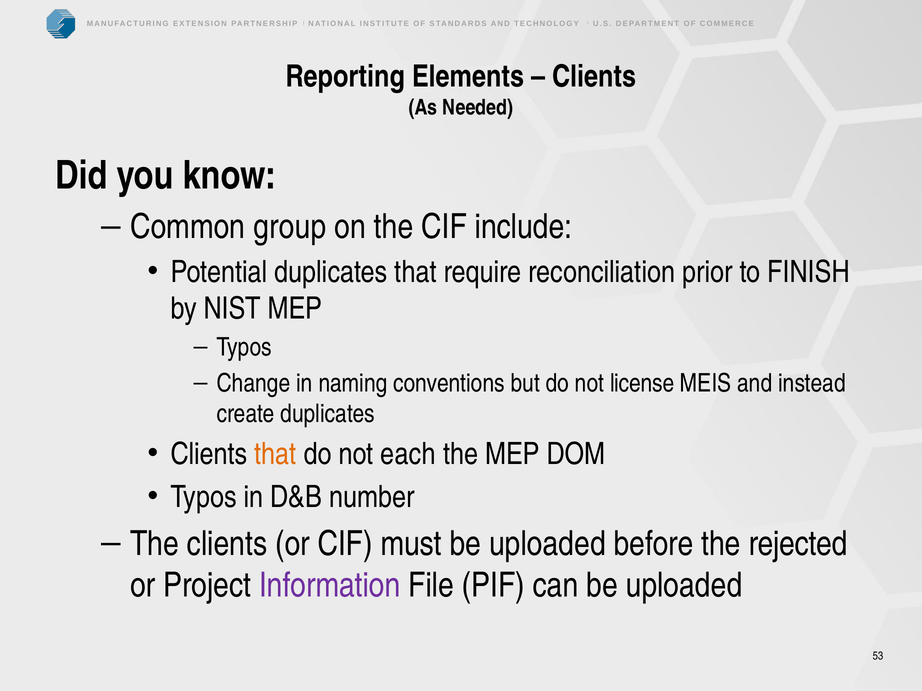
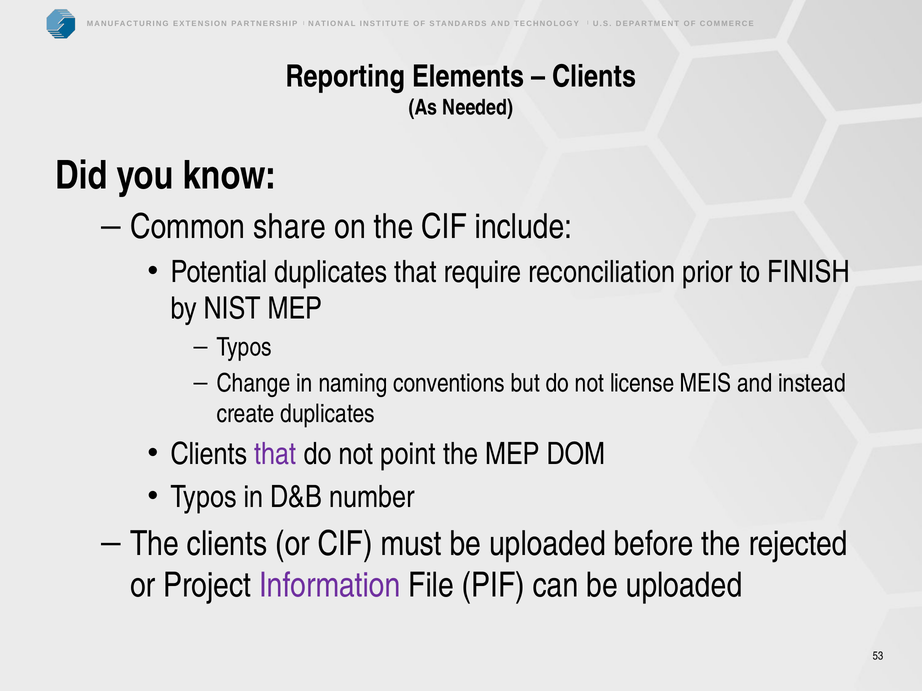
group: group -> share
that at (275, 454) colour: orange -> purple
each: each -> point
